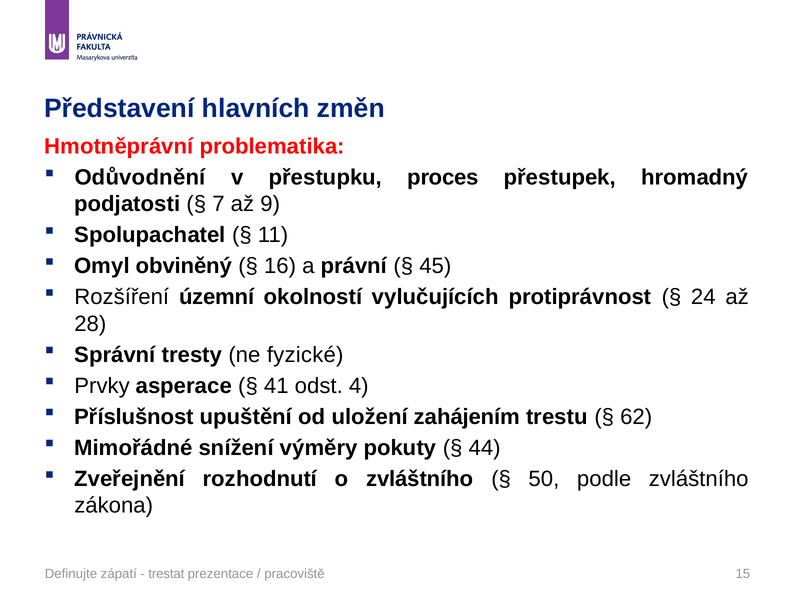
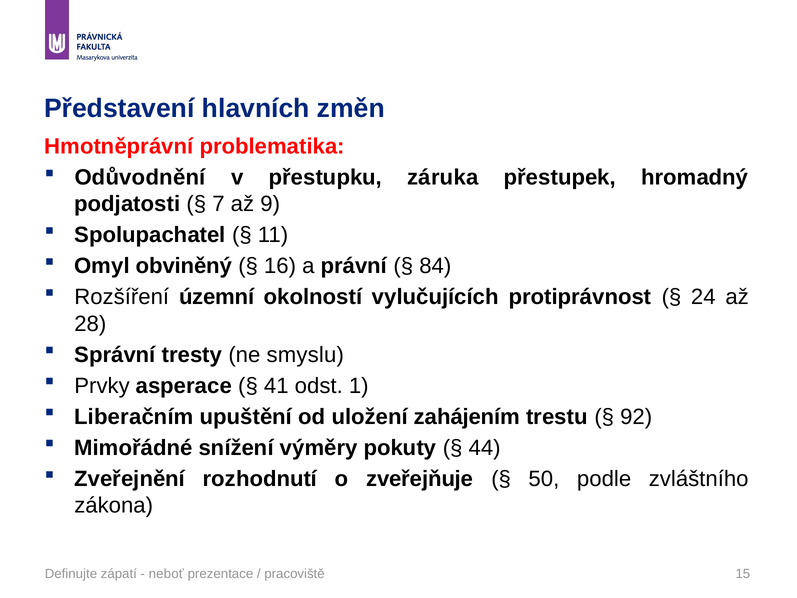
proces: proces -> záruka
45: 45 -> 84
fyzické: fyzické -> smyslu
4: 4 -> 1
Příslušnost: Příslušnost -> Liberačním
62: 62 -> 92
o zvláštního: zvláštního -> zveřejňuje
trestat: trestat -> neboť
